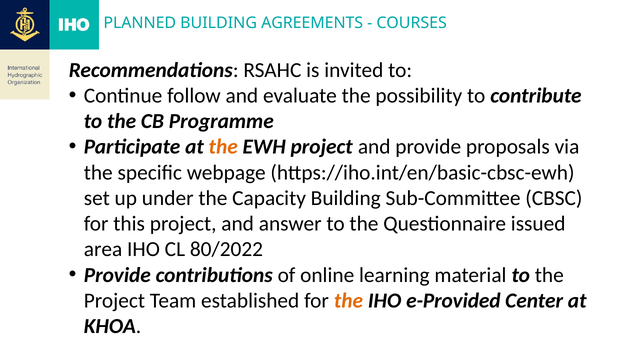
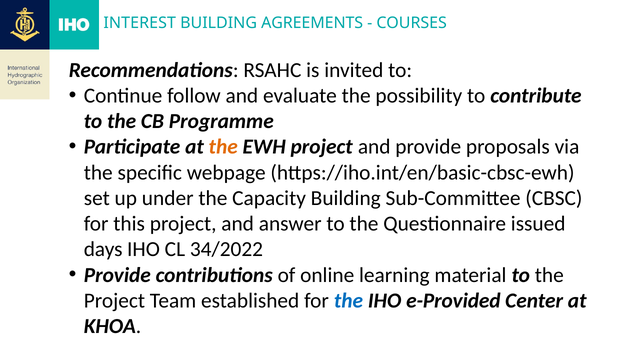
PLANNED: PLANNED -> INTEREST
area: area -> days
80/2022: 80/2022 -> 34/2022
the at (349, 301) colour: orange -> blue
